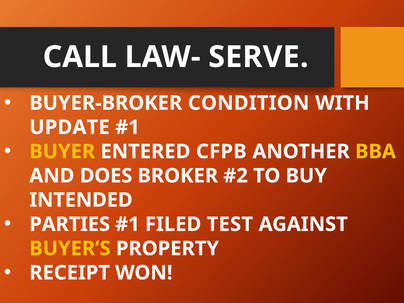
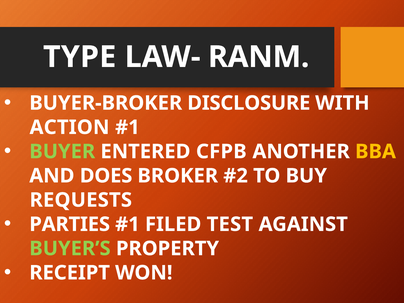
CALL: CALL -> TYPE
SERVE: SERVE -> RANM
CONDITION: CONDITION -> DISCLOSURE
UPDATE: UPDATE -> ACTION
BUYER colour: yellow -> light green
INTENDED: INTENDED -> REQUESTS
BUYER’S colour: yellow -> light green
